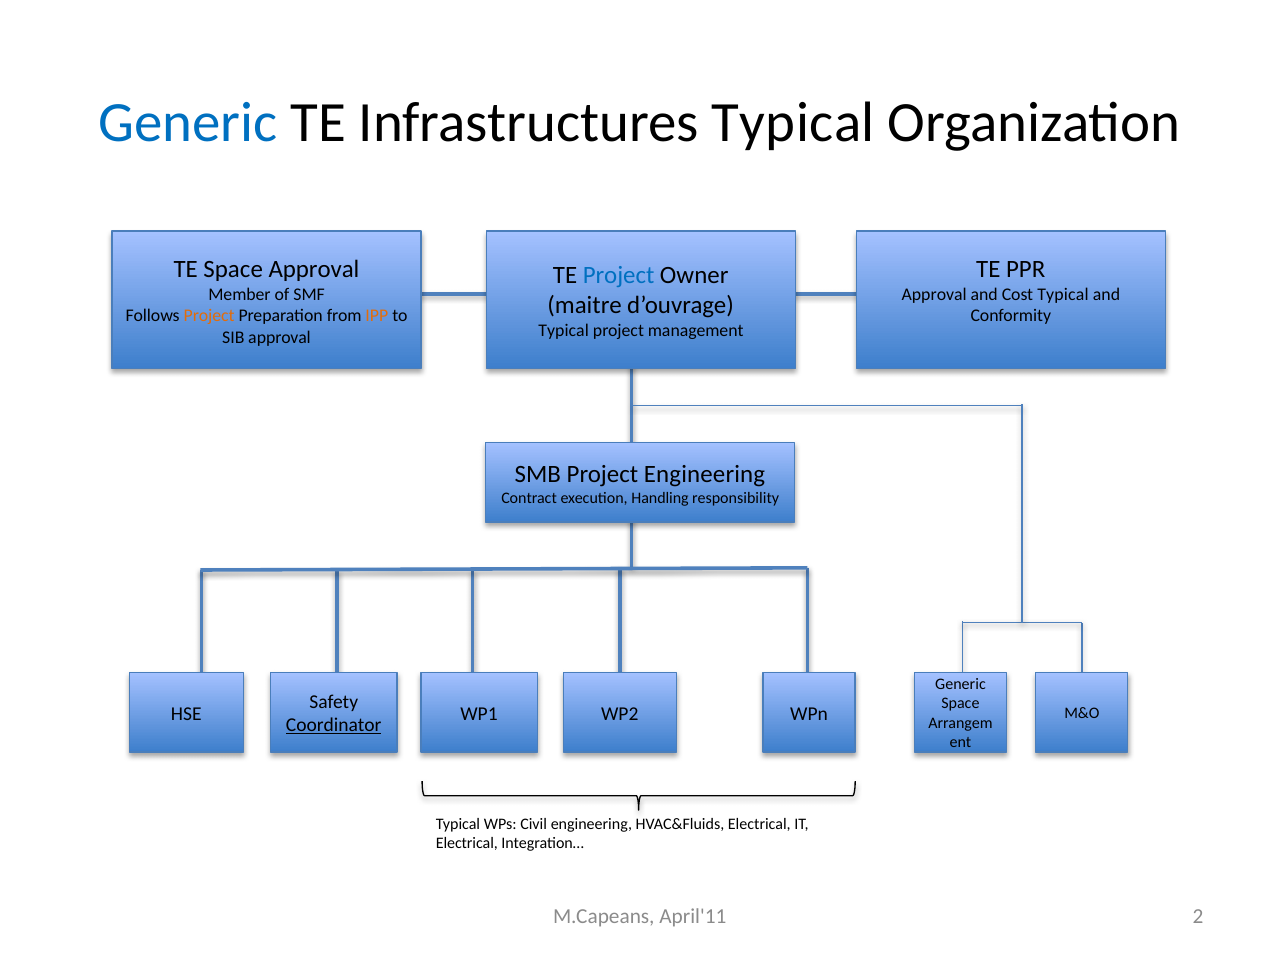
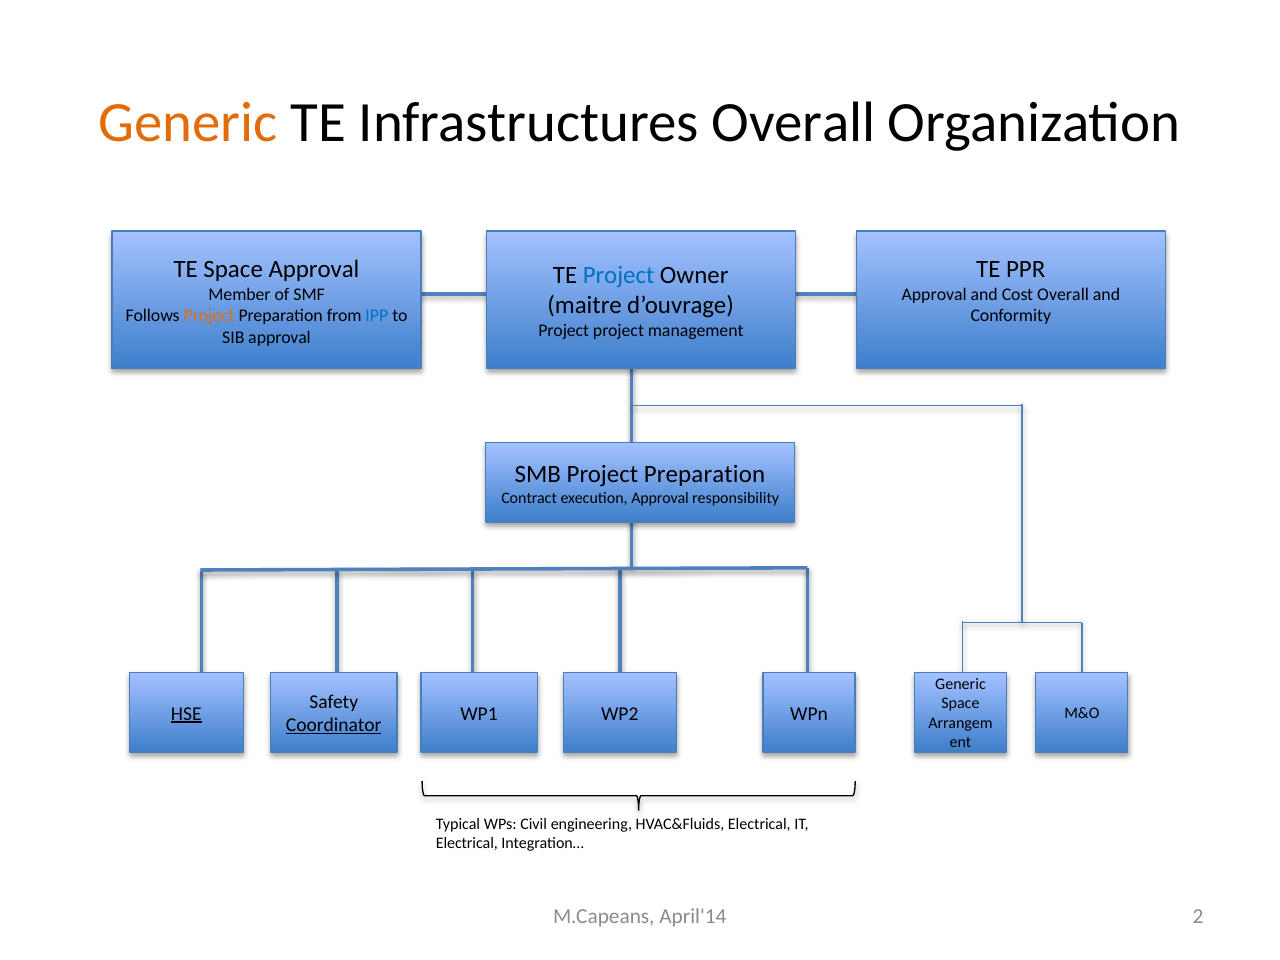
Generic at (188, 122) colour: blue -> orange
Infrastructures Typical: Typical -> Overall
Cost Typical: Typical -> Overall
IPP colour: orange -> blue
Typical at (564, 331): Typical -> Project
SMB Project Engineering: Engineering -> Preparation
execution Handling: Handling -> Approval
HSE underline: none -> present
April'11: April'11 -> April'14
